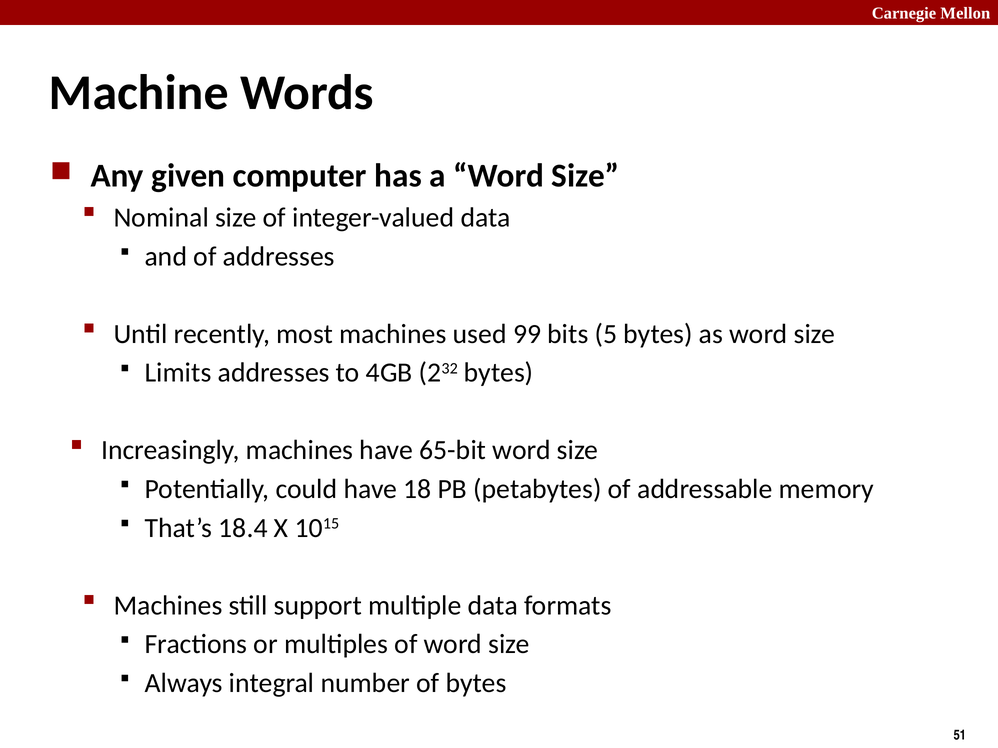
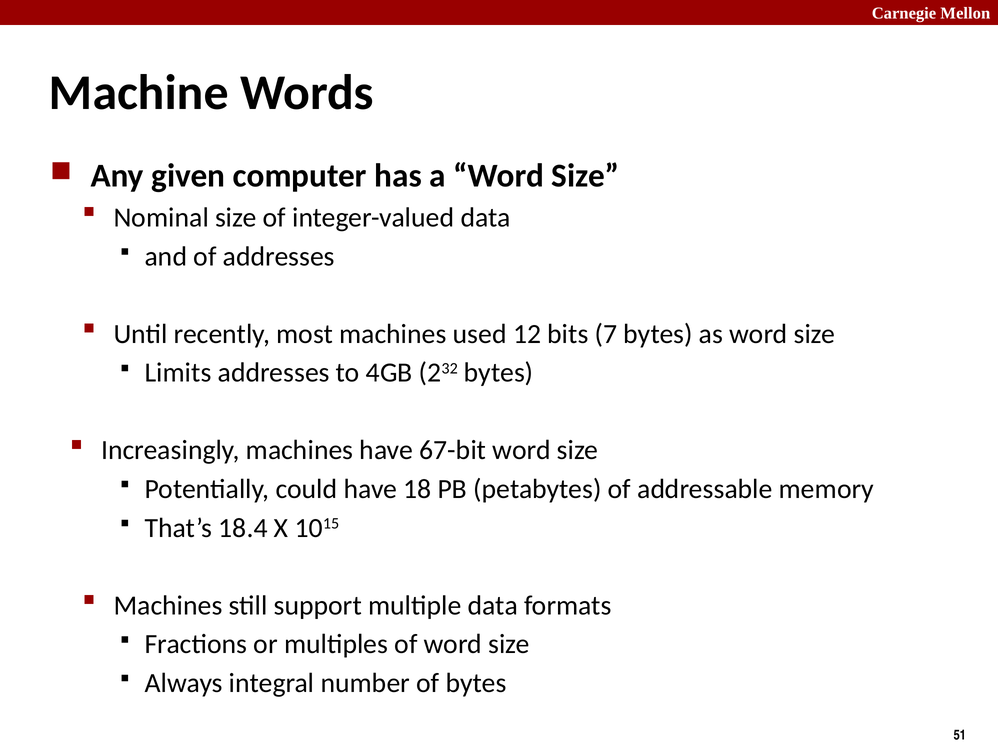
99: 99 -> 12
5: 5 -> 7
65-bit: 65-bit -> 67-bit
